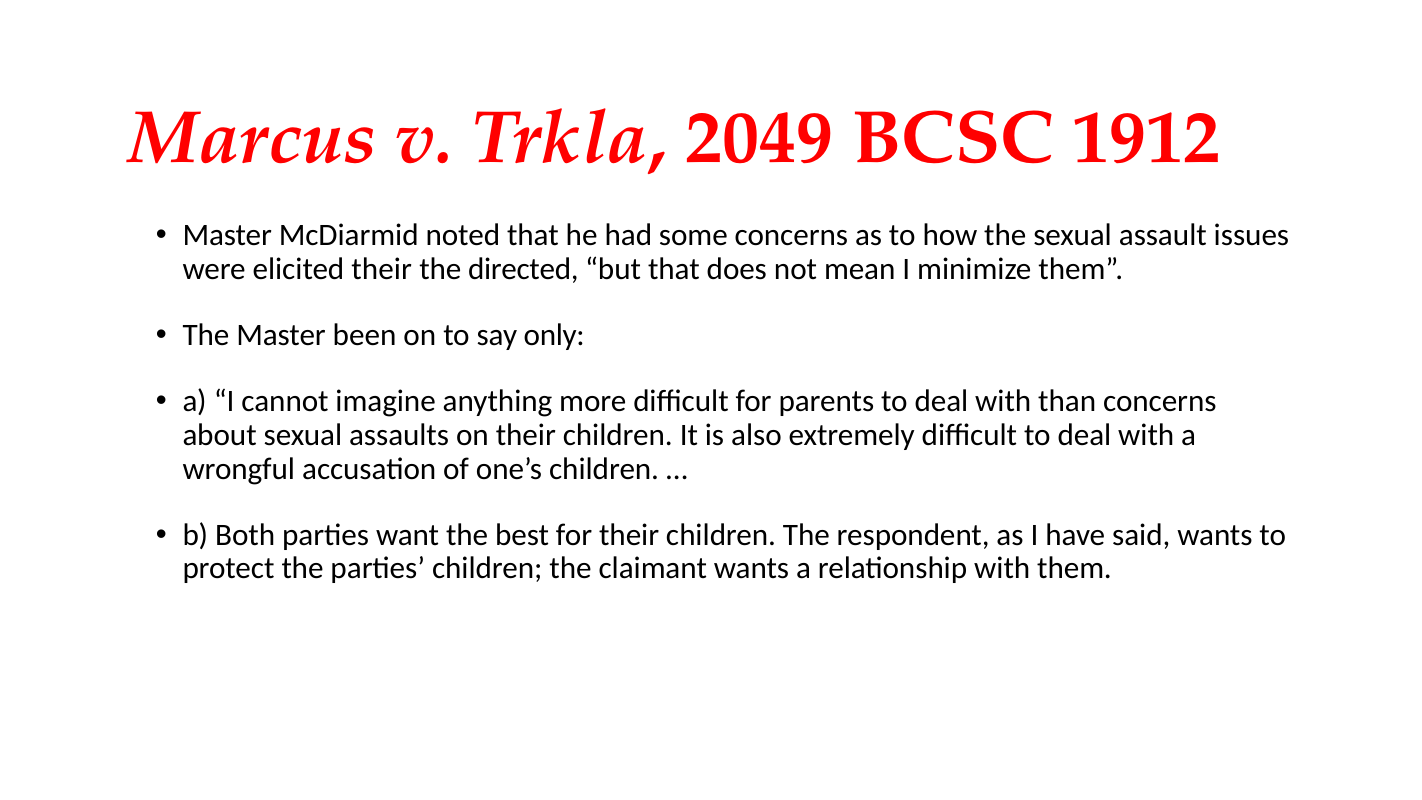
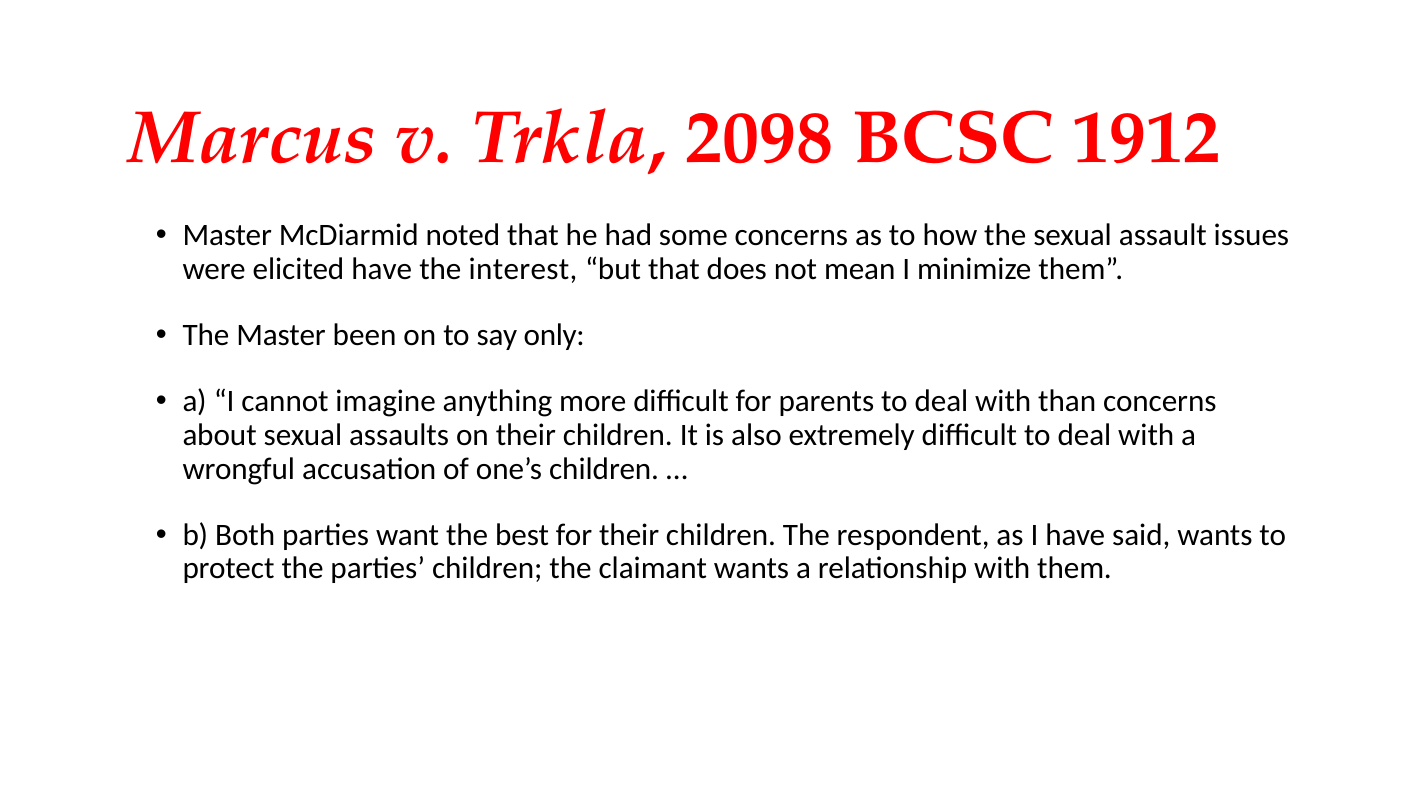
2049: 2049 -> 2098
elicited their: their -> have
directed: directed -> interest
